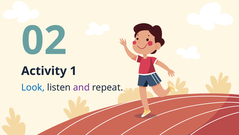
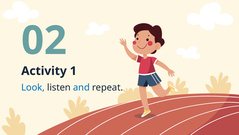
and colour: purple -> blue
